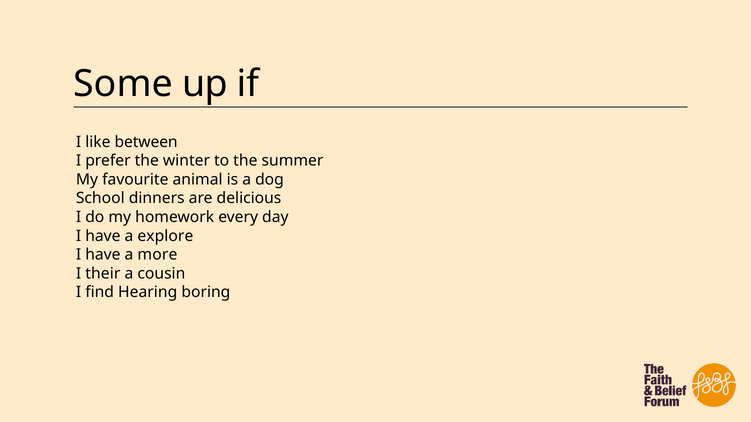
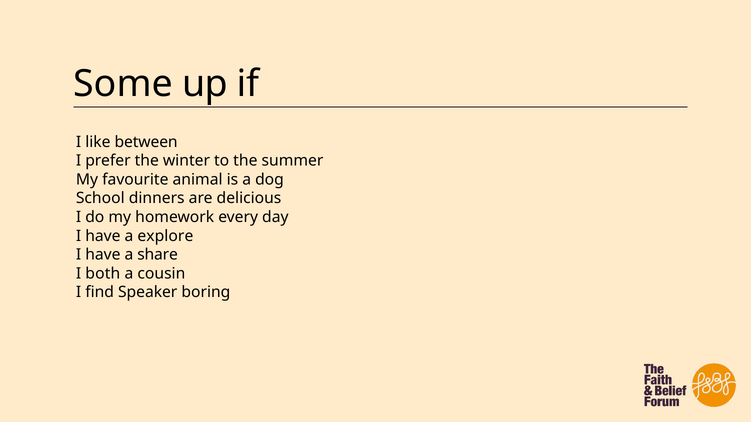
more: more -> share
their: their -> both
Hearing: Hearing -> Speaker
